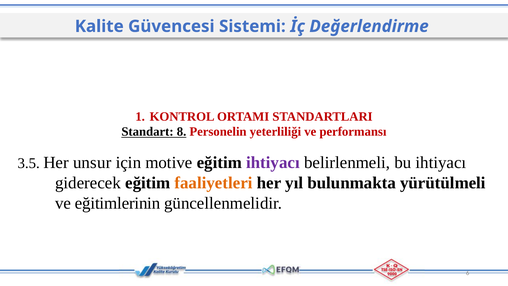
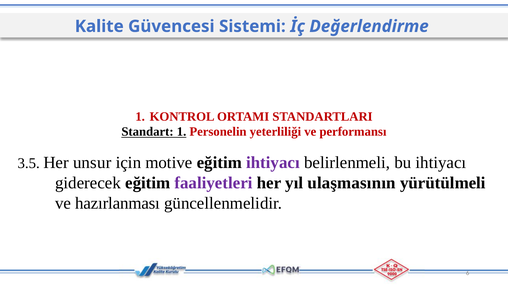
Standart 8: 8 -> 1
faaliyetleri colour: orange -> purple
bulunmakta: bulunmakta -> ulaşmasının
eğitimlerinin: eğitimlerinin -> hazırlanması
